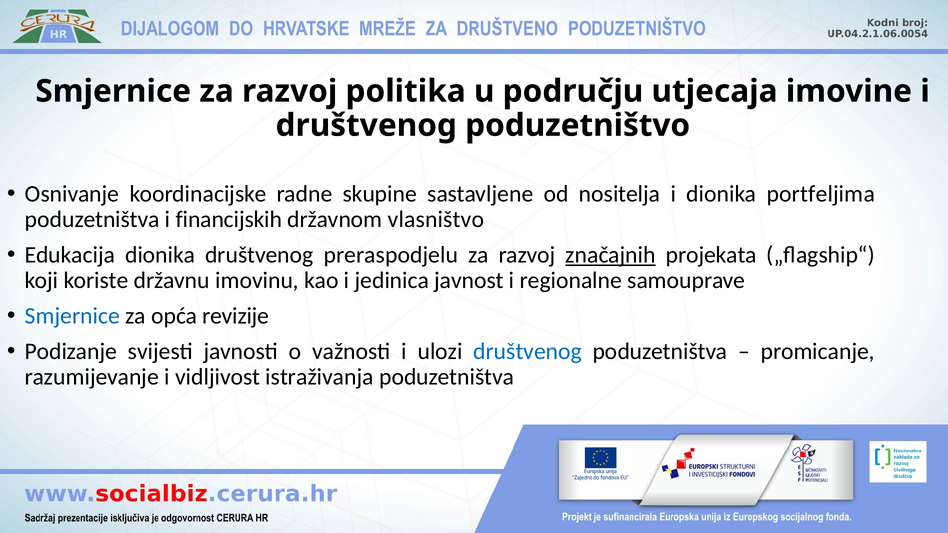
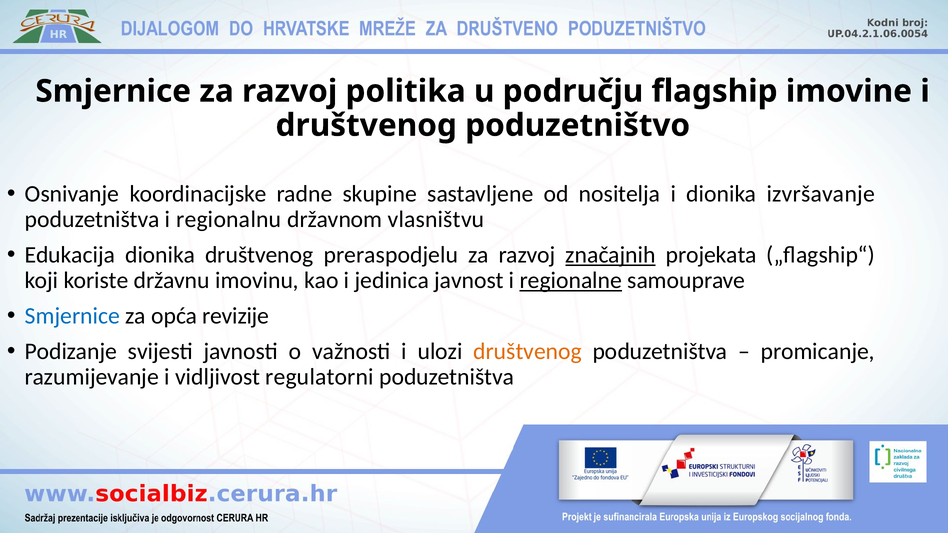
utjecaja: utjecaja -> flagship
portfeljima: portfeljima -> izvršavanje
financijskih: financijskih -> regionalnu
vlasništvo: vlasništvo -> vlasništvu
regionalne underline: none -> present
društvenog at (528, 352) colour: blue -> orange
istraživanja: istraživanja -> regulatorni
